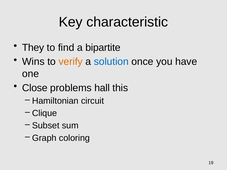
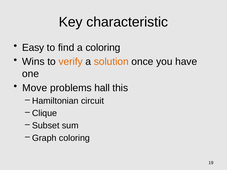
They: They -> Easy
a bipartite: bipartite -> coloring
solution colour: blue -> orange
Close: Close -> Move
